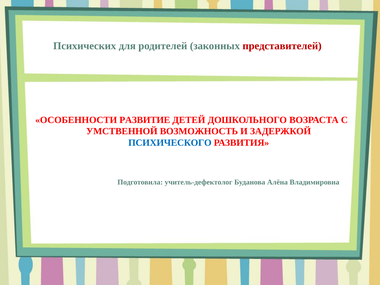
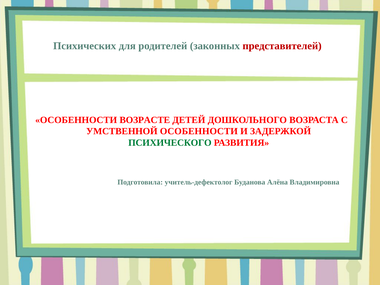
РАЗВИТИЕ: РАЗВИТИЕ -> ВОЗРАСТЕ
УМСТВЕННОЙ ВОЗМОЖНОСТЬ: ВОЗМОЖНОСТЬ -> ОСОБЕННОСТИ
ПСИХИЧЕСКОГО colour: blue -> green
